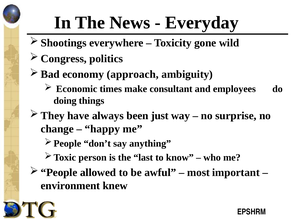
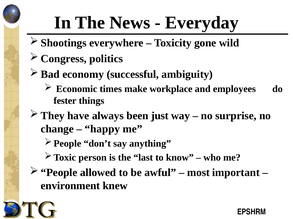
approach: approach -> successful
consultant: consultant -> workplace
doing: doing -> fester
